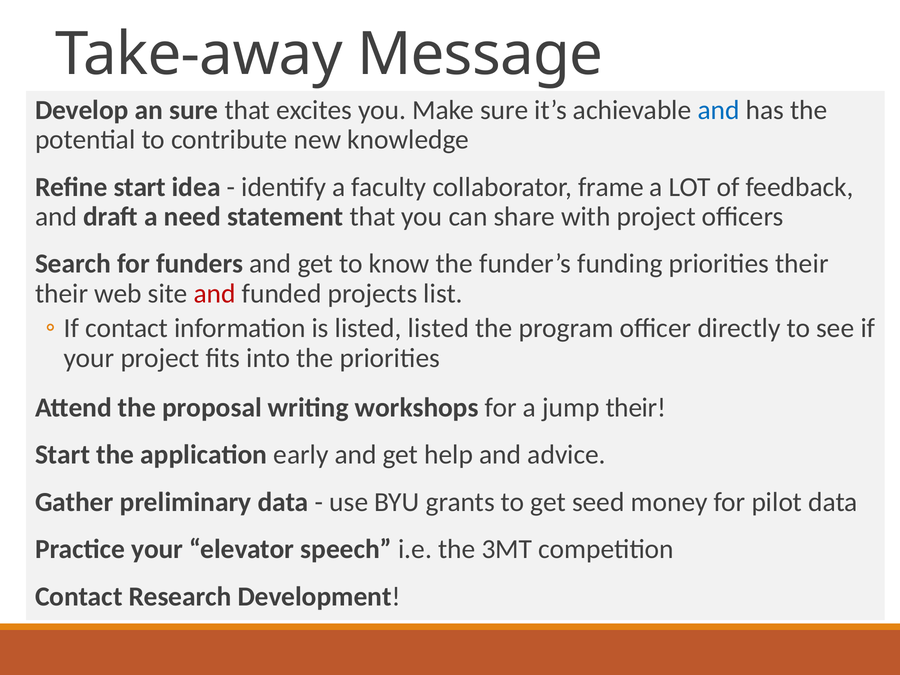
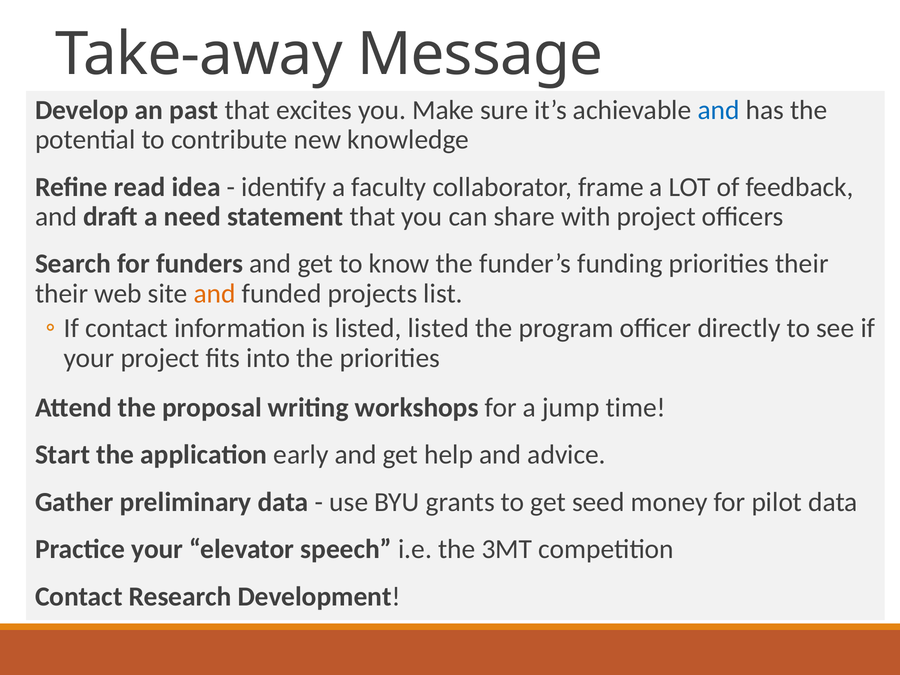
an sure: sure -> past
Refine start: start -> read
and at (215, 294) colour: red -> orange
jump their: their -> time
